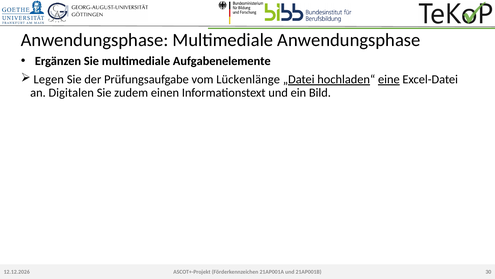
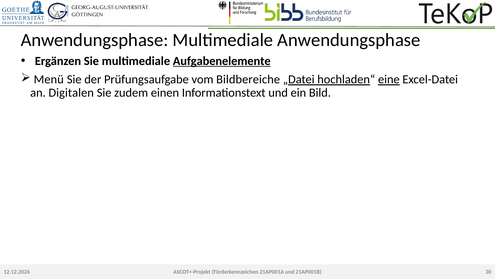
Aufgabenelemente underline: none -> present
Legen: Legen -> Menü
Lückenlänge: Lückenlänge -> Bildbereiche
